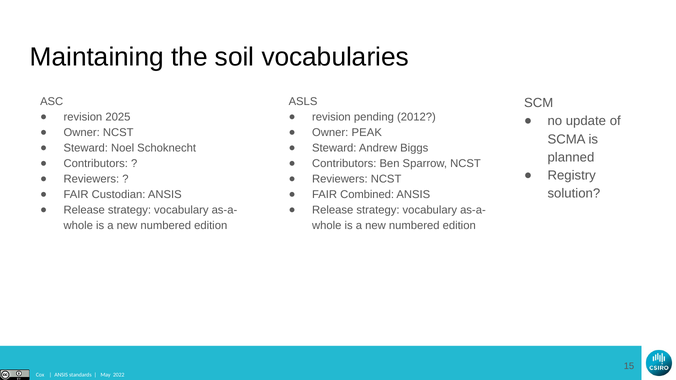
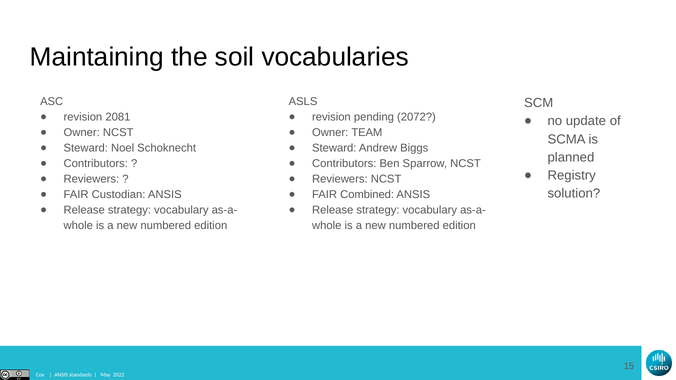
2025: 2025 -> 2081
2012: 2012 -> 2072
PEAK: PEAK -> TEAM
